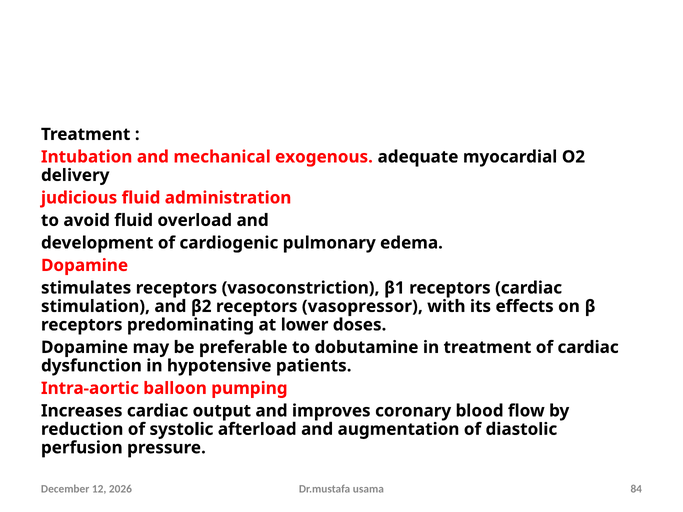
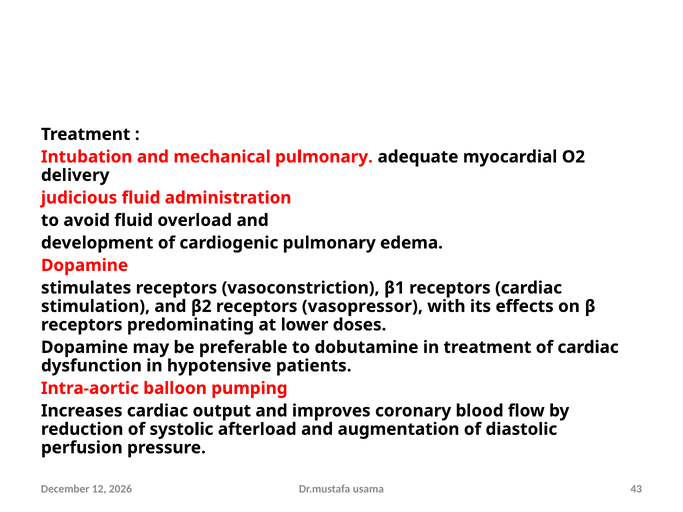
mechanical exogenous: exogenous -> pulmonary
84: 84 -> 43
